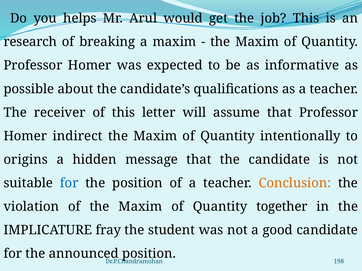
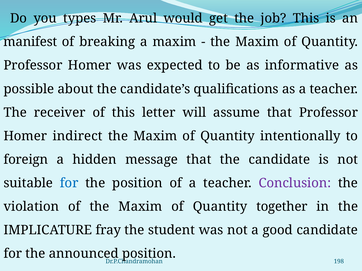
helps: helps -> types
research: research -> manifest
origins: origins -> foreign
Conclusion colour: orange -> purple
